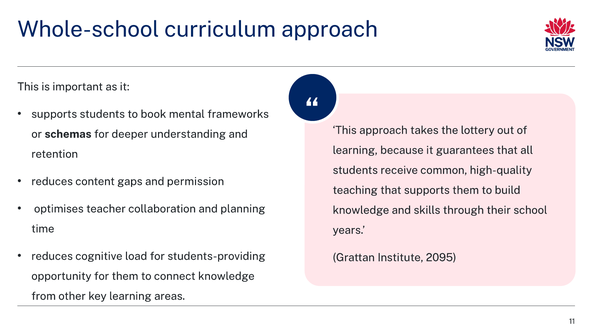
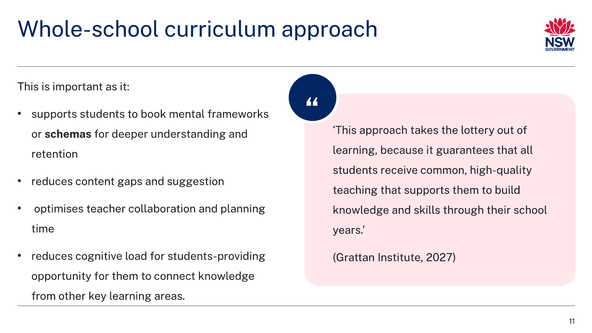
permission: permission -> suggestion
2095: 2095 -> 2027
